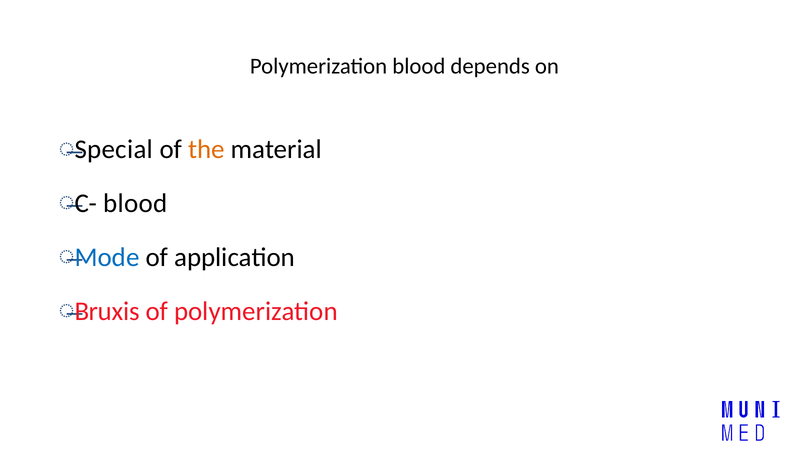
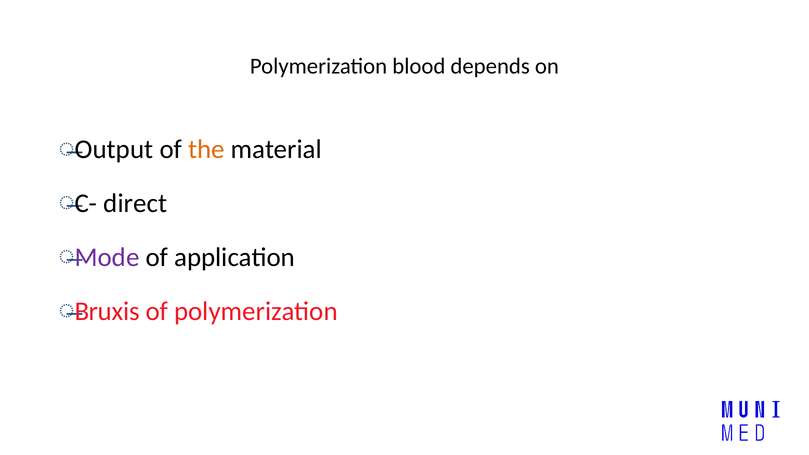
Special: Special -> Output
C- blood: blood -> direct
Mode colour: blue -> purple
